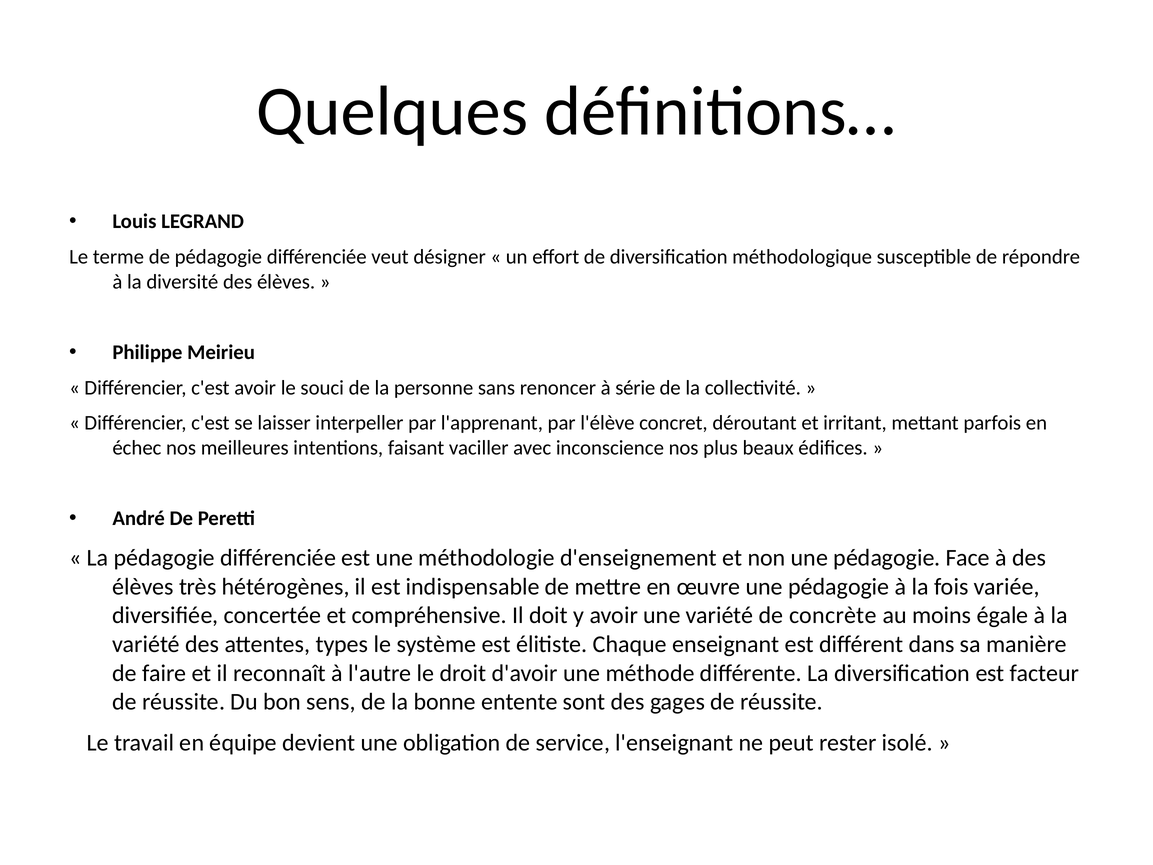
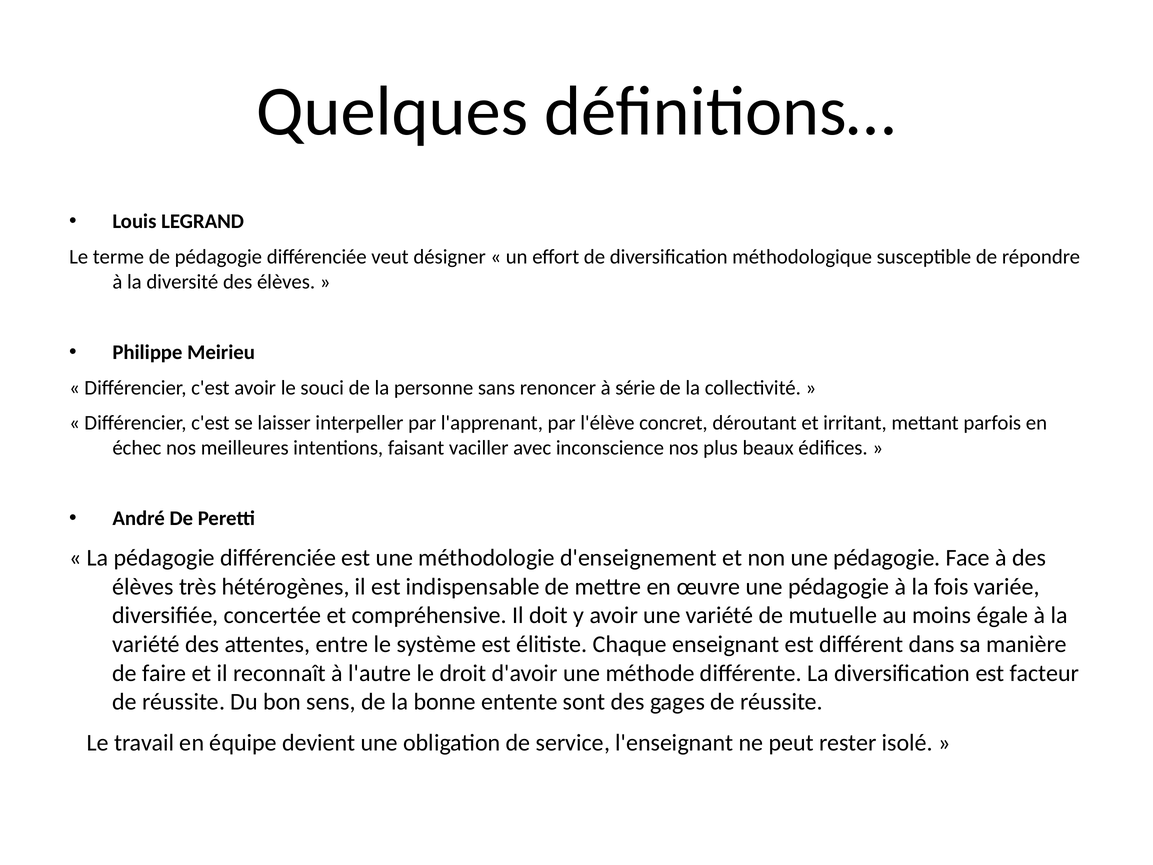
concrète: concrète -> mutuelle
types: types -> entre
